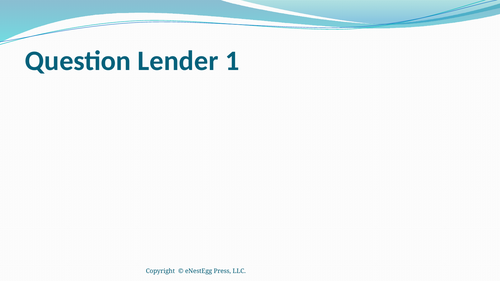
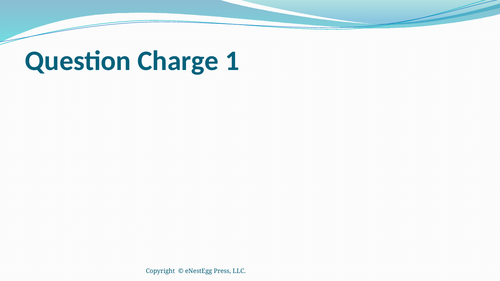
Lender: Lender -> Charge
